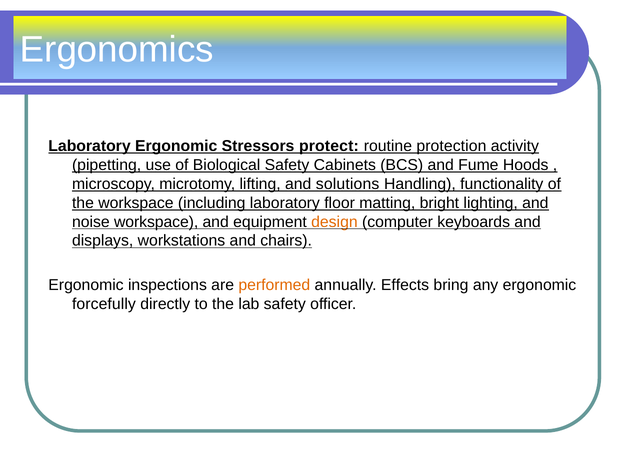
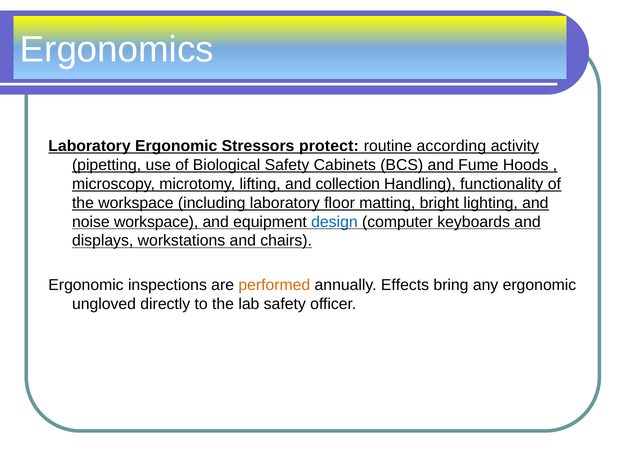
protection: protection -> according
solutions: solutions -> collection
design colour: orange -> blue
forcefully: forcefully -> ungloved
